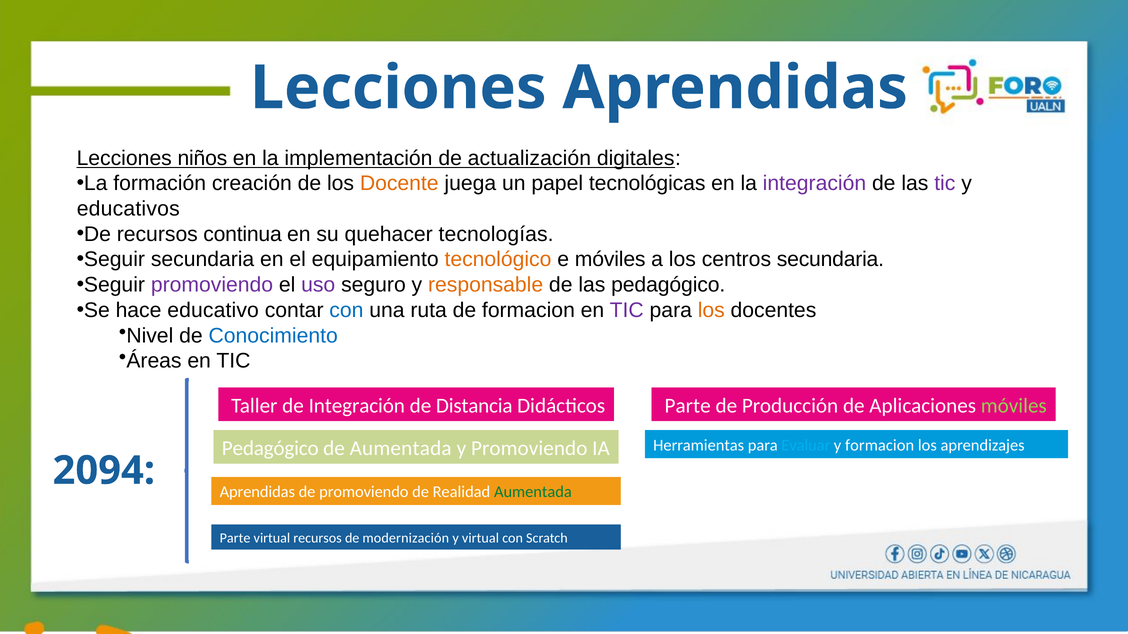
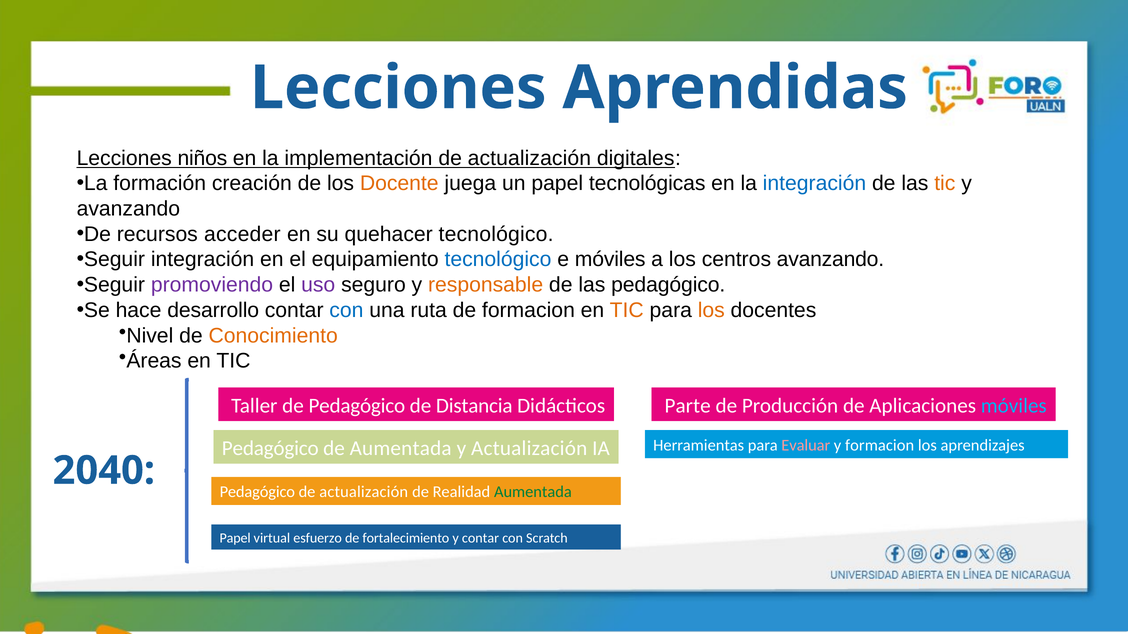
integración at (814, 184) colour: purple -> blue
tic at (945, 184) colour: purple -> orange
educativos at (128, 209): educativos -> avanzando
continua: continua -> acceder
quehacer tecnologías: tecnologías -> tecnológico
Seguir secundaria: secundaria -> integración
tecnológico at (498, 260) colour: orange -> blue
centros secundaria: secundaria -> avanzando
educativo: educativo -> desarrollo
TIC at (627, 310) colour: purple -> orange
Conocimiento colour: blue -> orange
de Integración: Integración -> Pedagógico
móviles at (1014, 406) colour: light green -> light blue
Evaluar colour: light blue -> pink
y Promoviendo: Promoviendo -> Actualización
2094: 2094 -> 2040
Aprendidas at (257, 492): Aprendidas -> Pedagógico
promoviendo at (364, 492): promoviendo -> actualización
Parte at (235, 538): Parte -> Papel
virtual recursos: recursos -> esfuerzo
modernización: modernización -> fortalecimiento
y virtual: virtual -> contar
